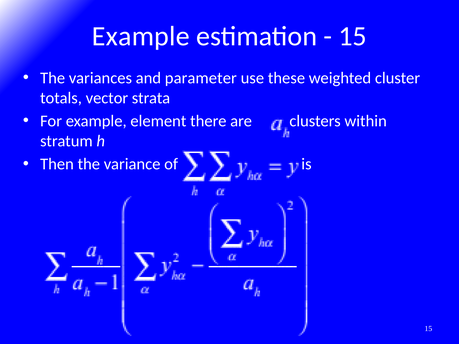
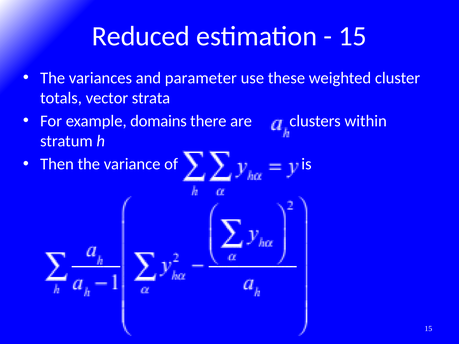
Example at (141, 36): Example -> Reduced
element: element -> domains
